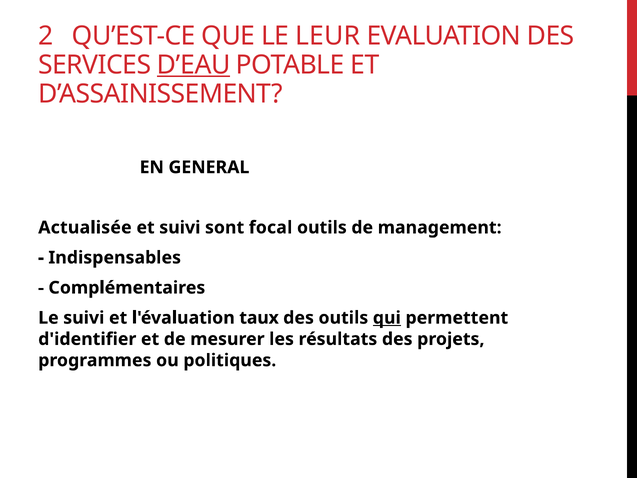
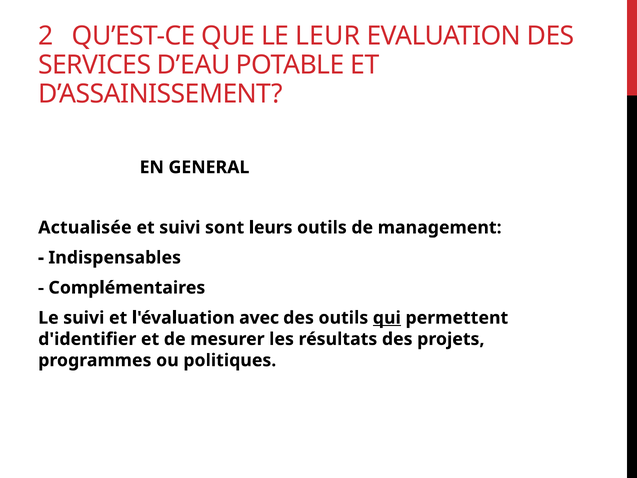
D’EAU underline: present -> none
focal: focal -> leurs
taux: taux -> avec
